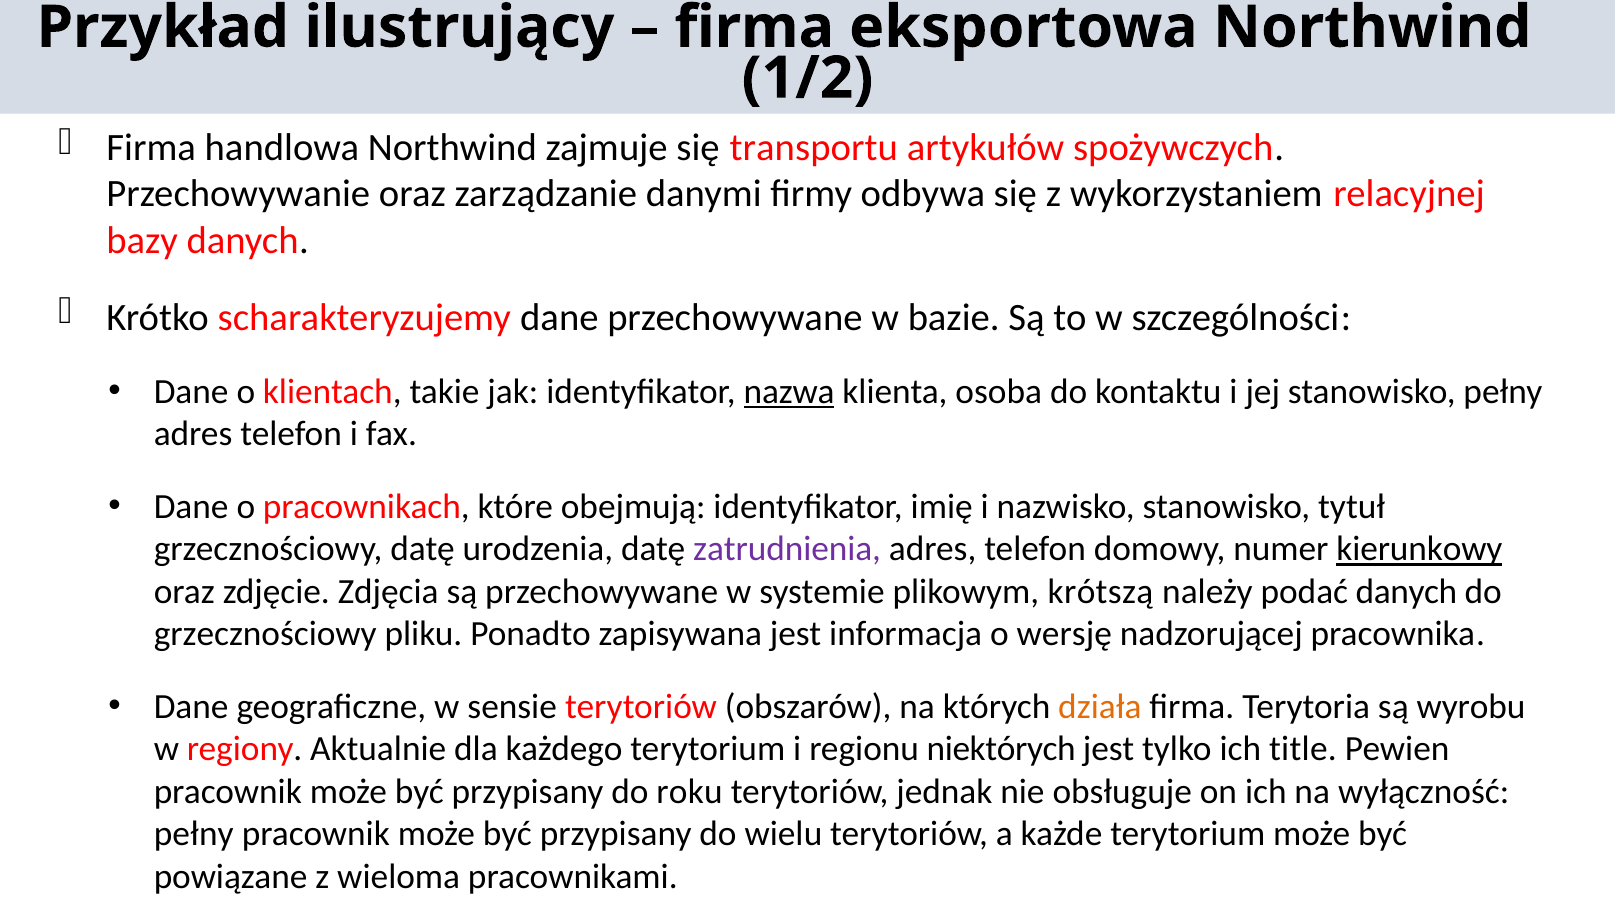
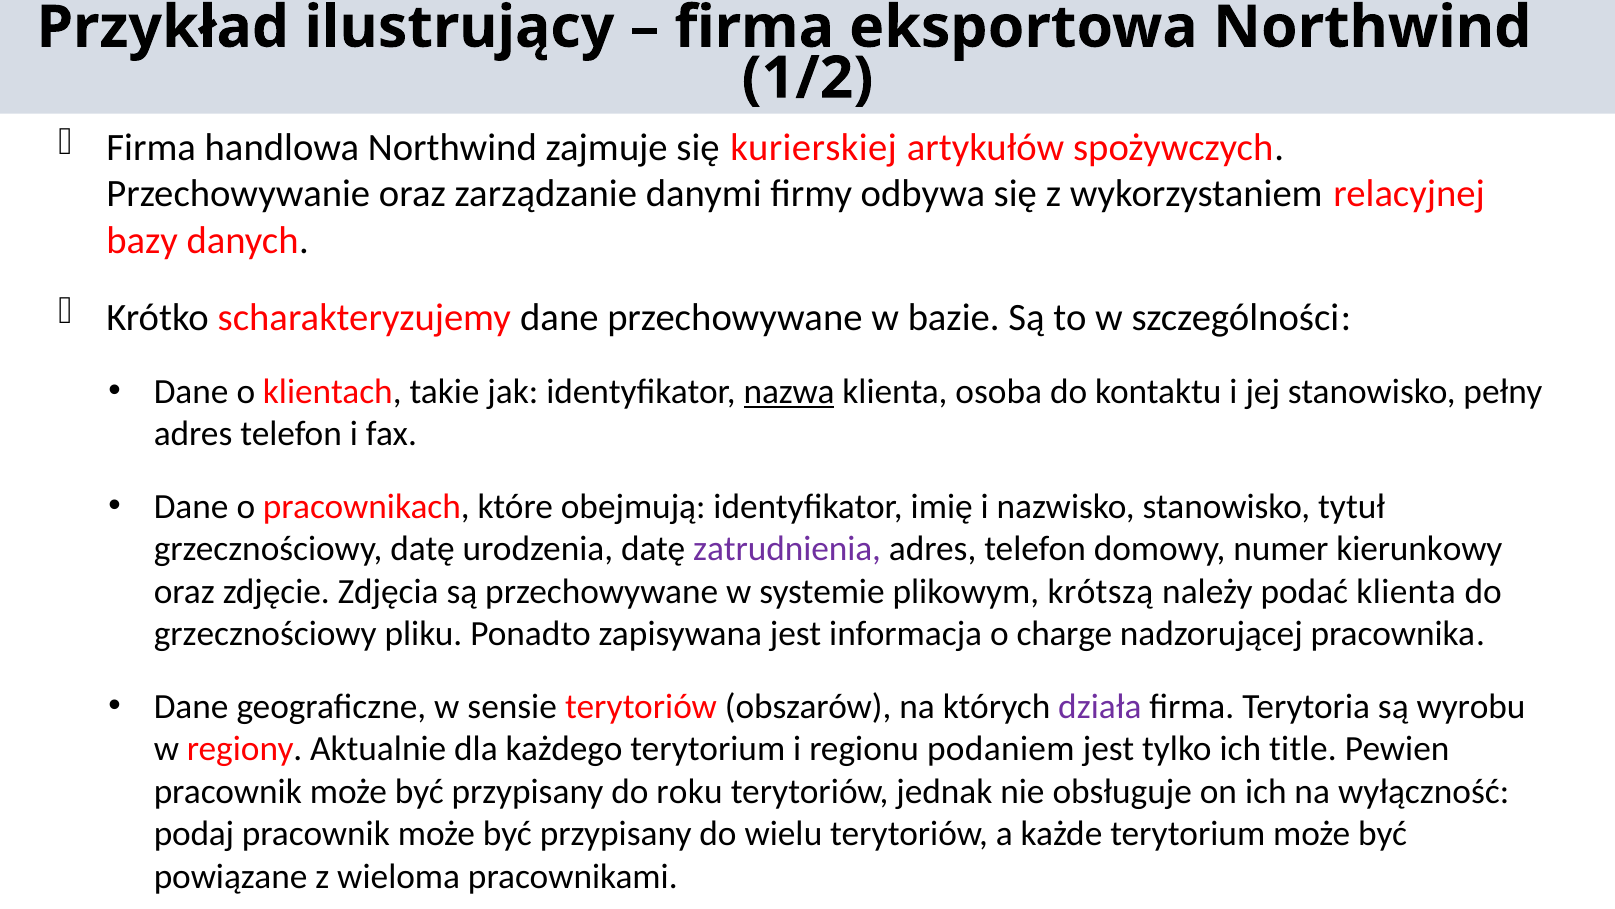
transportu: transportu -> kurierskiej
kierunkowy underline: present -> none
podać danych: danych -> klienta
wersję: wersję -> charge
działa colour: orange -> purple
niektórych: niektórych -> podaniem
pełny at (194, 834): pełny -> podaj
